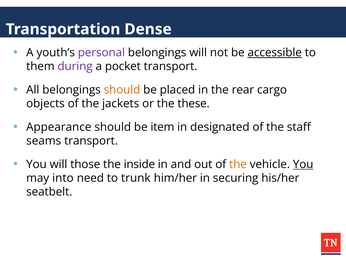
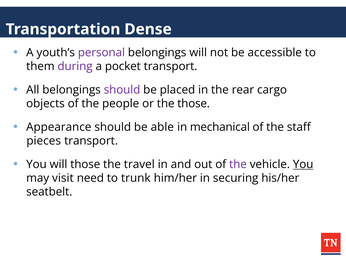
accessible underline: present -> none
should at (122, 90) colour: orange -> purple
jackets: jackets -> people
the these: these -> those
item: item -> able
designated: designated -> mechanical
seams: seams -> pieces
inside: inside -> travel
the at (238, 165) colour: orange -> purple
into: into -> visit
